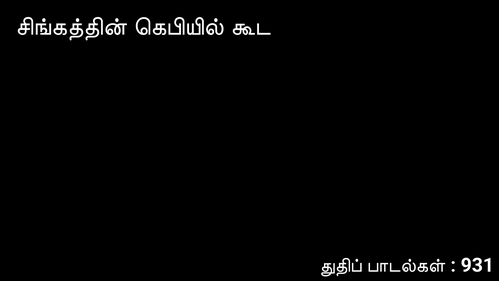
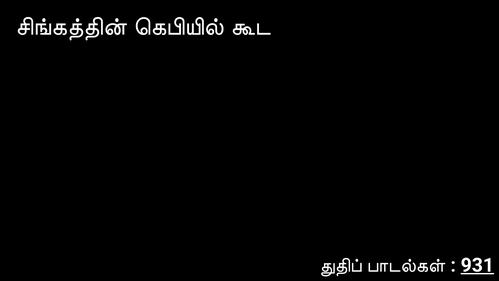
931 underline: none -> present
